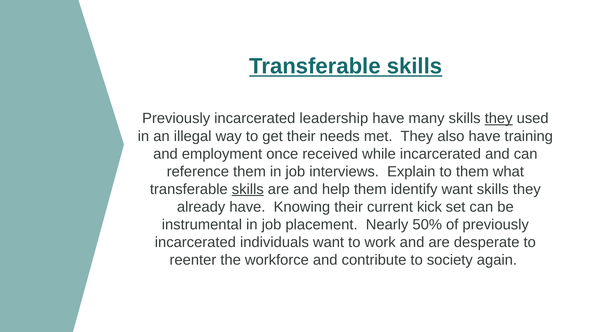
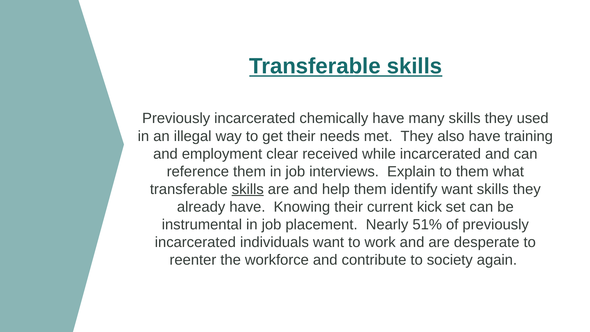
leadership: leadership -> chemically
they at (499, 118) underline: present -> none
once: once -> clear
50%: 50% -> 51%
